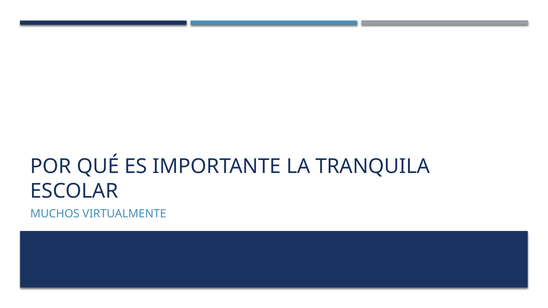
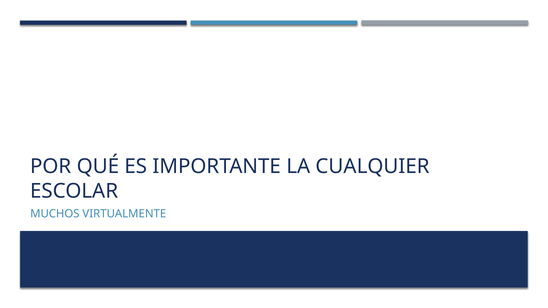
TRANQUILA: TRANQUILA -> CUALQUIER
